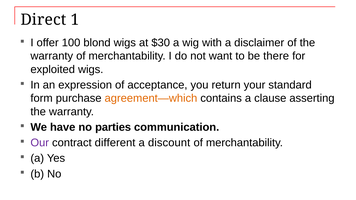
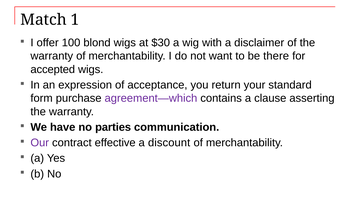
Direct: Direct -> Match
exploited: exploited -> accepted
agreement—which colour: orange -> purple
different: different -> effective
